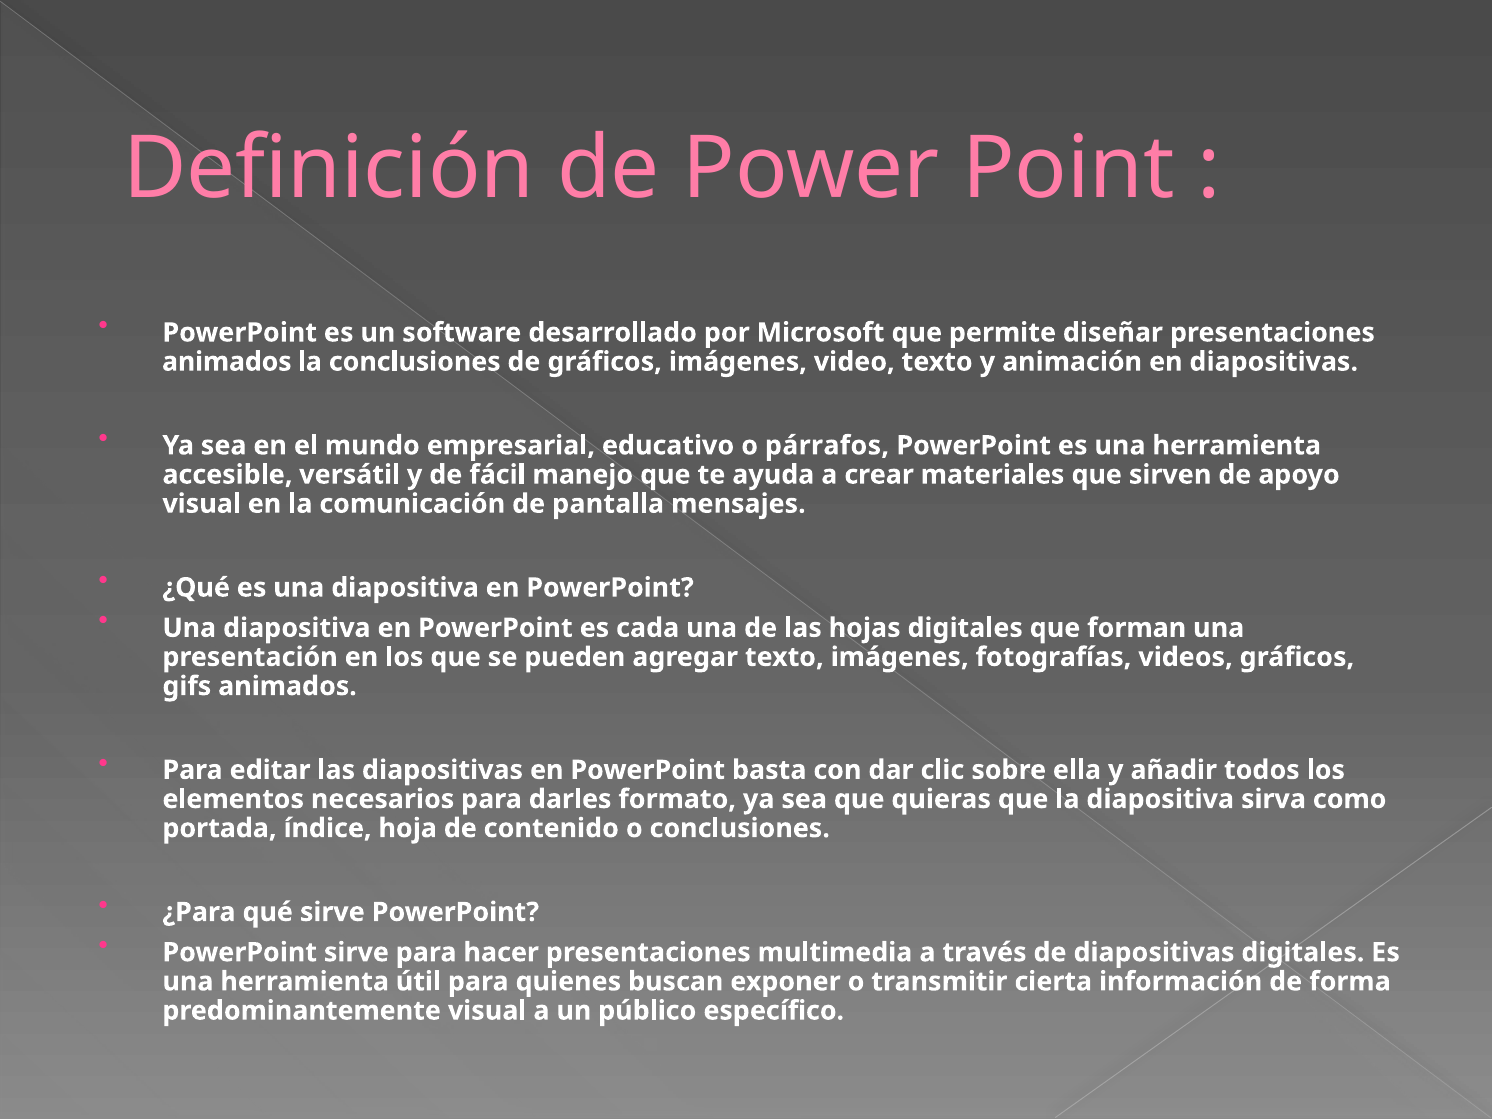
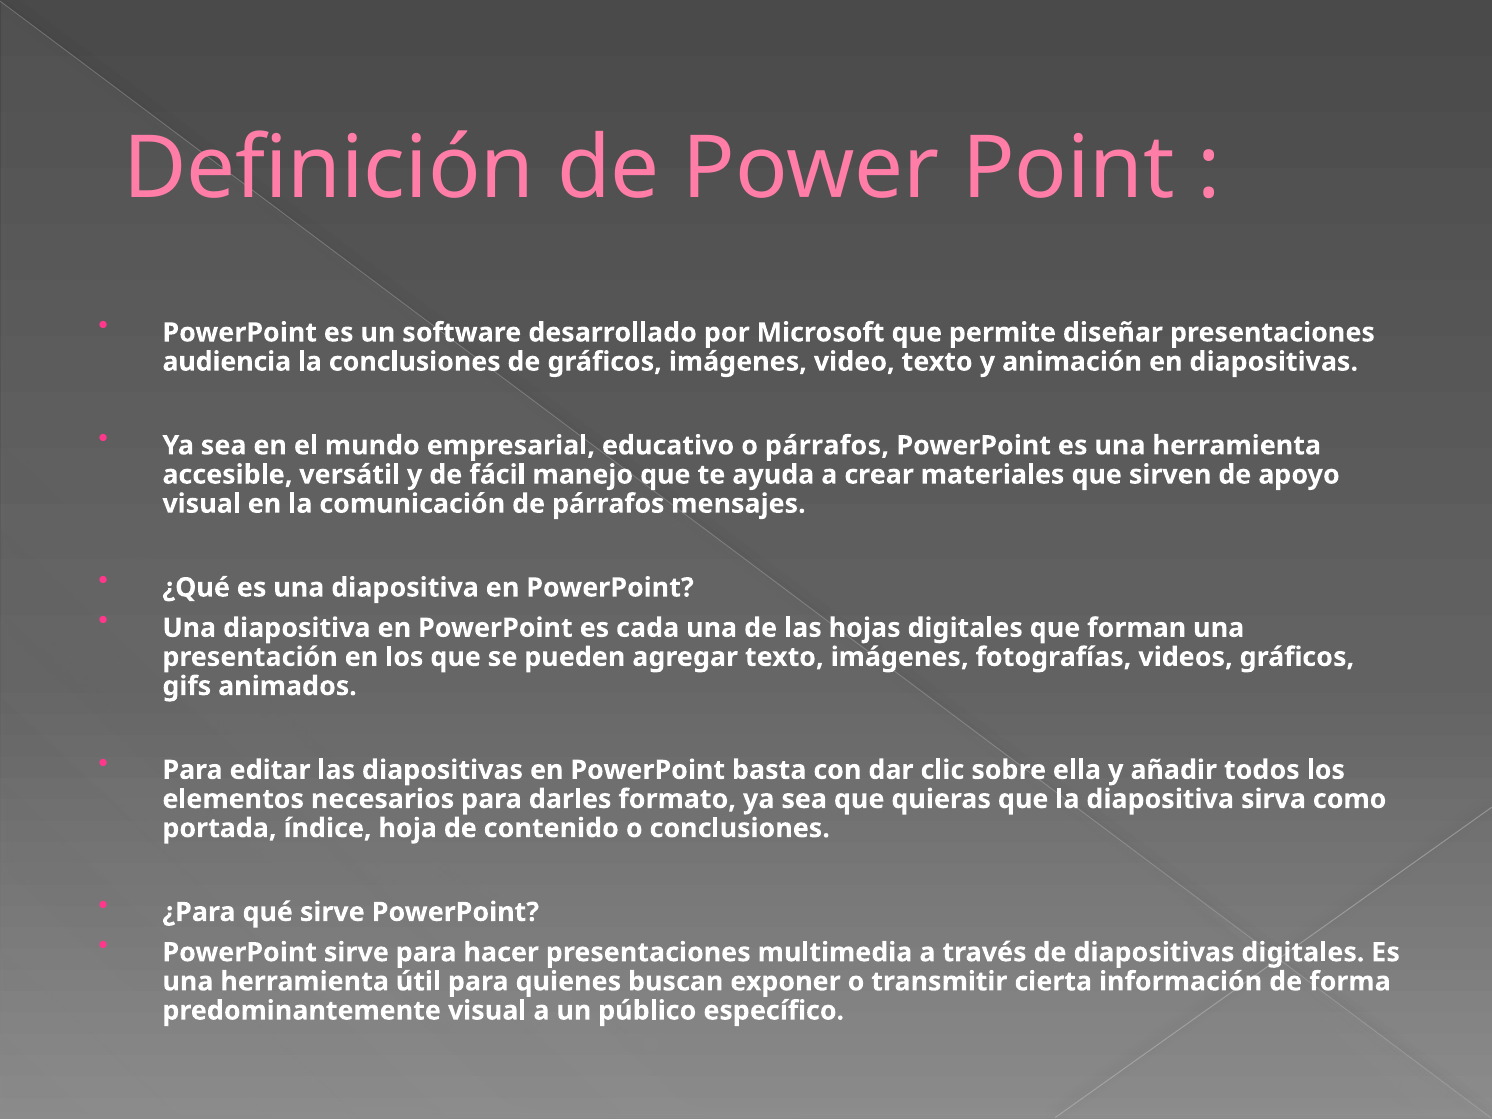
animados at (227, 362): animados -> audiencia
de pantalla: pantalla -> párrafos
